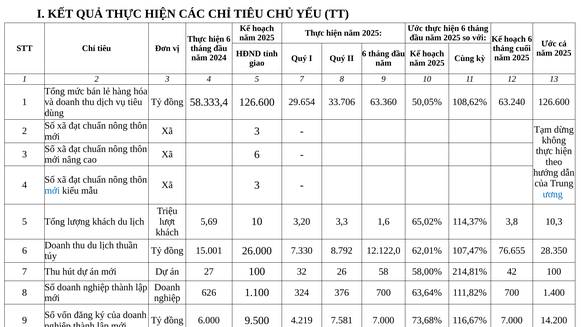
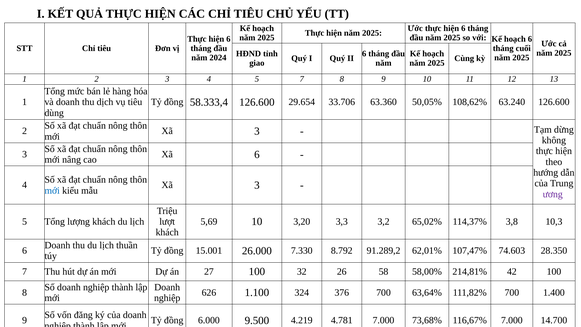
ương colour: blue -> purple
1,6: 1,6 -> 3,2
12.122,0: 12.122,0 -> 91.289,2
76.655: 76.655 -> 74.603
7.581: 7.581 -> 4.781
14.200: 14.200 -> 14.700
